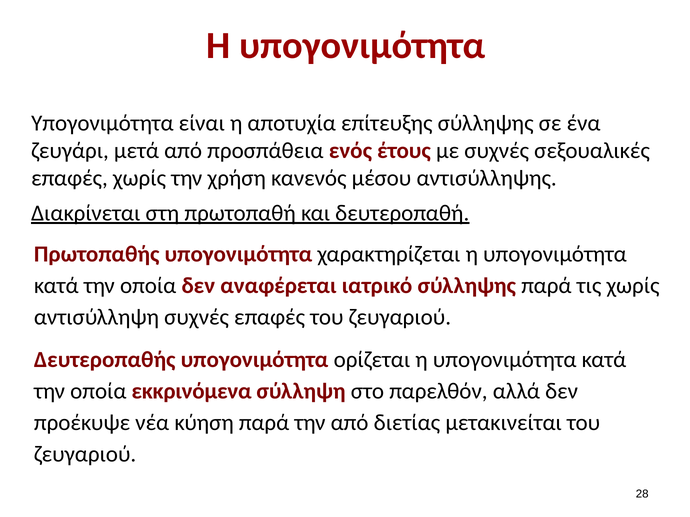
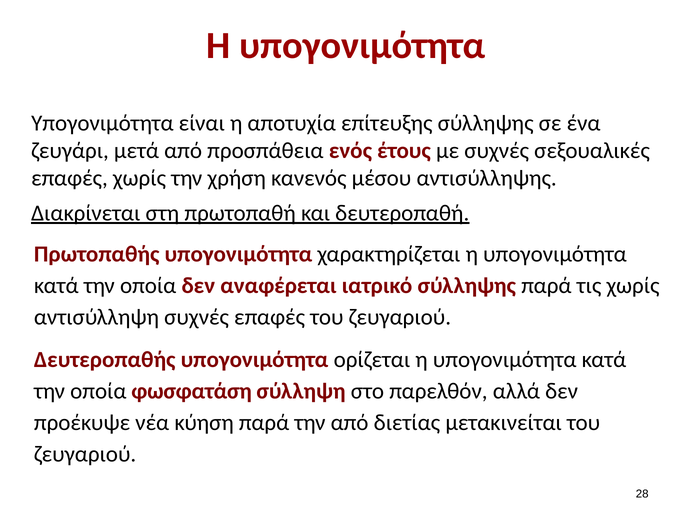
εκκρινόμενα: εκκρινόμενα -> φωσφατάση
